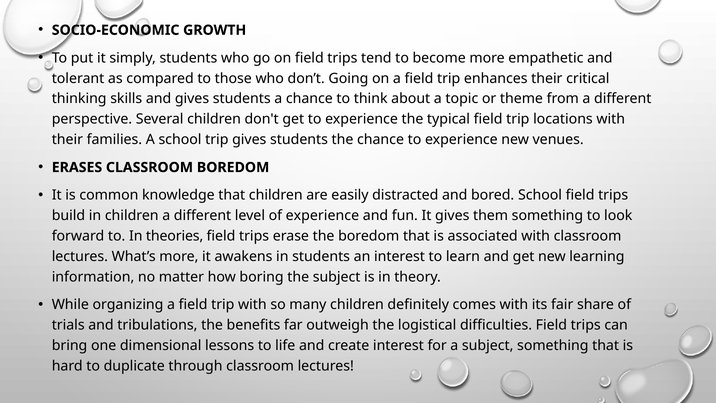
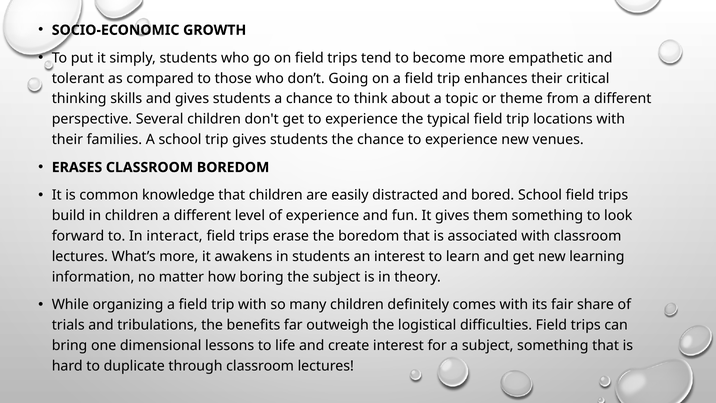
theories: theories -> interact
